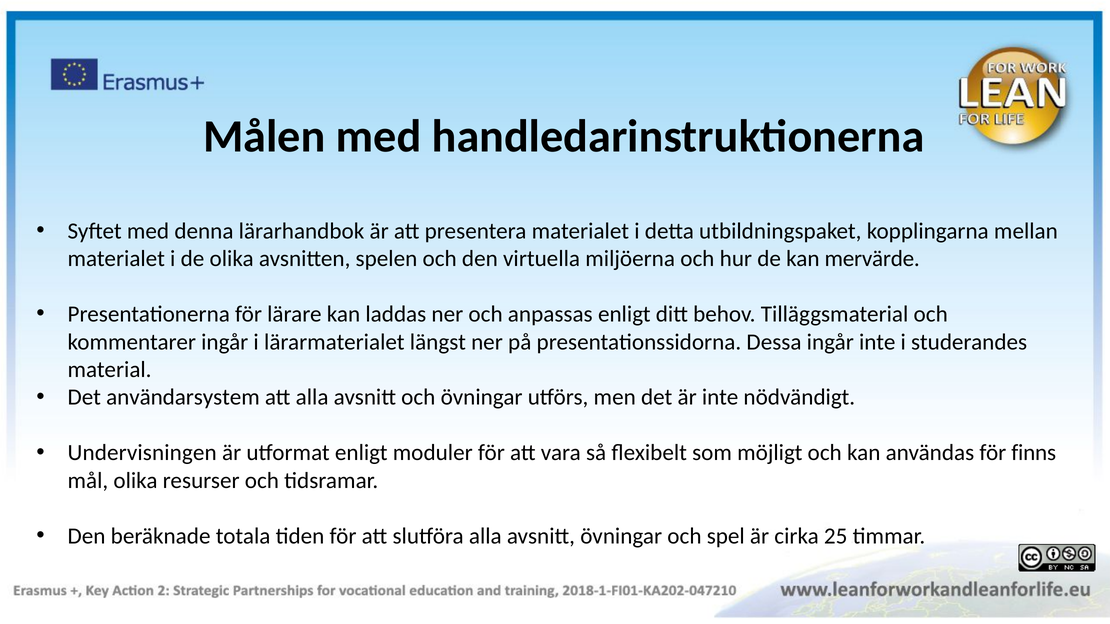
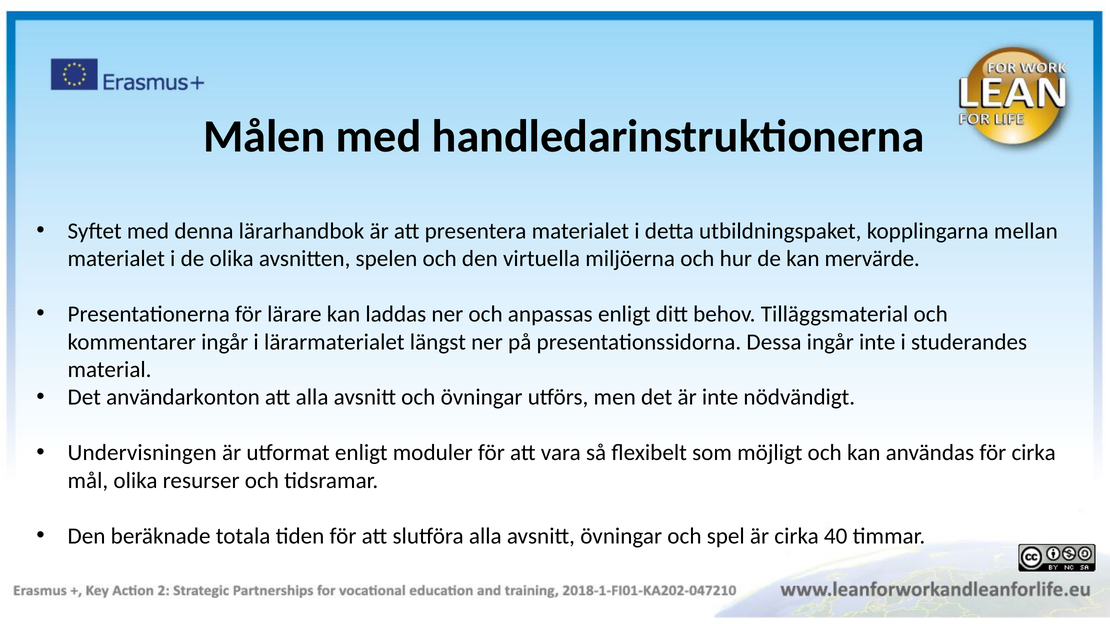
användarsystem: användarsystem -> användarkonton
för finns: finns -> cirka
25: 25 -> 40
